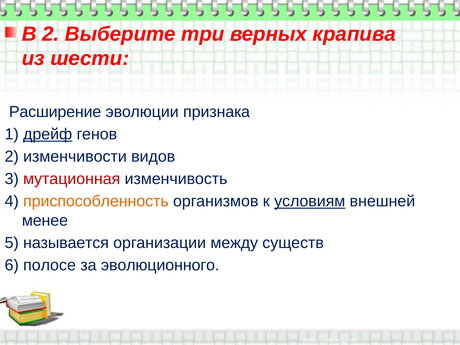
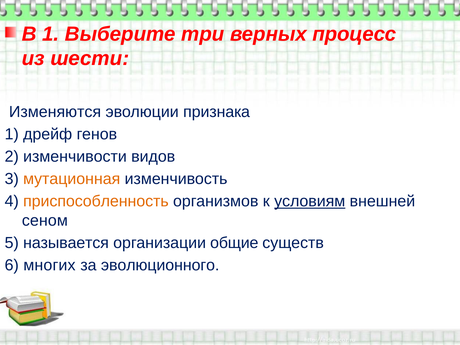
В 2: 2 -> 1
крапива: крапива -> процесс
Расширение: Расширение -> Изменяются
дрейф underline: present -> none
мутационная colour: red -> orange
менее: менее -> сеном
между: между -> общие
полосе: полосе -> многих
